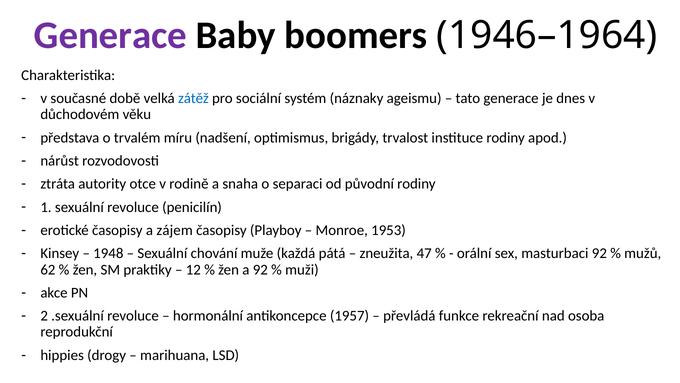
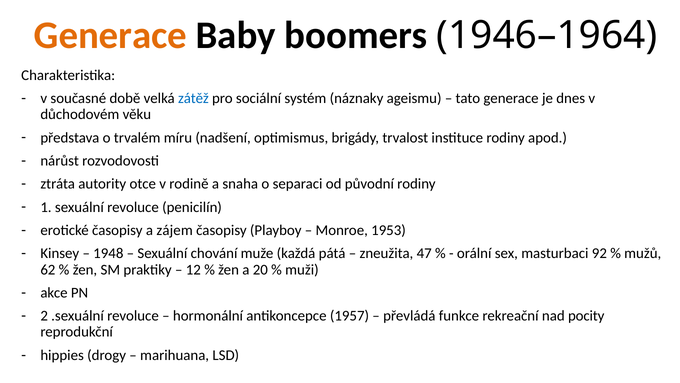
Generace at (110, 35) colour: purple -> orange
a 92: 92 -> 20
osoba: osoba -> pocity
